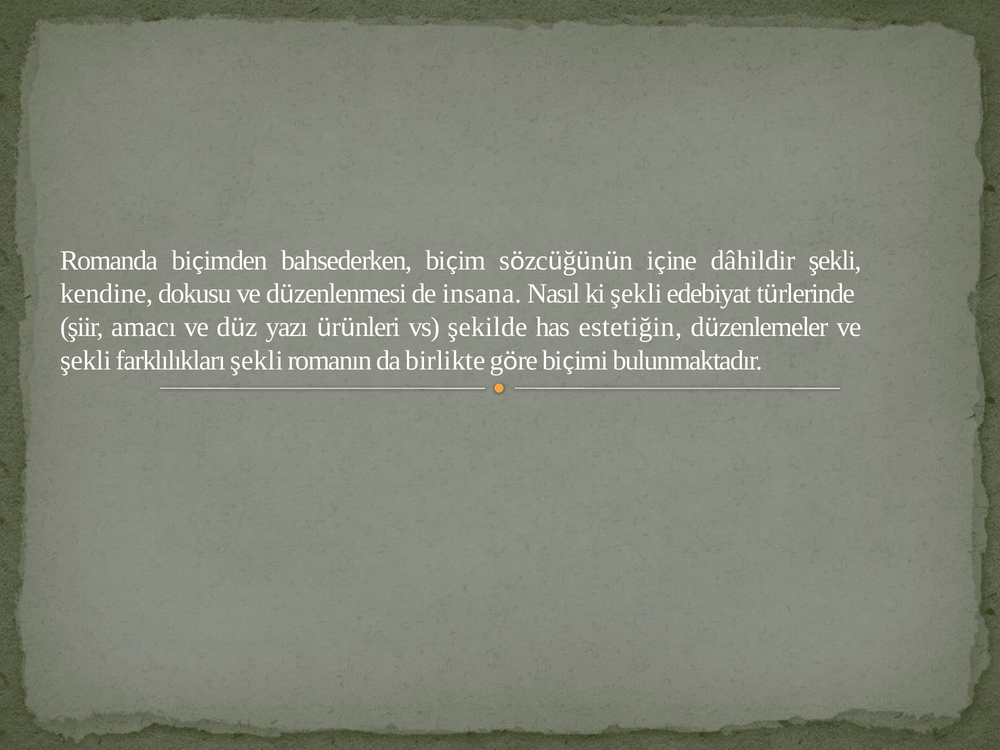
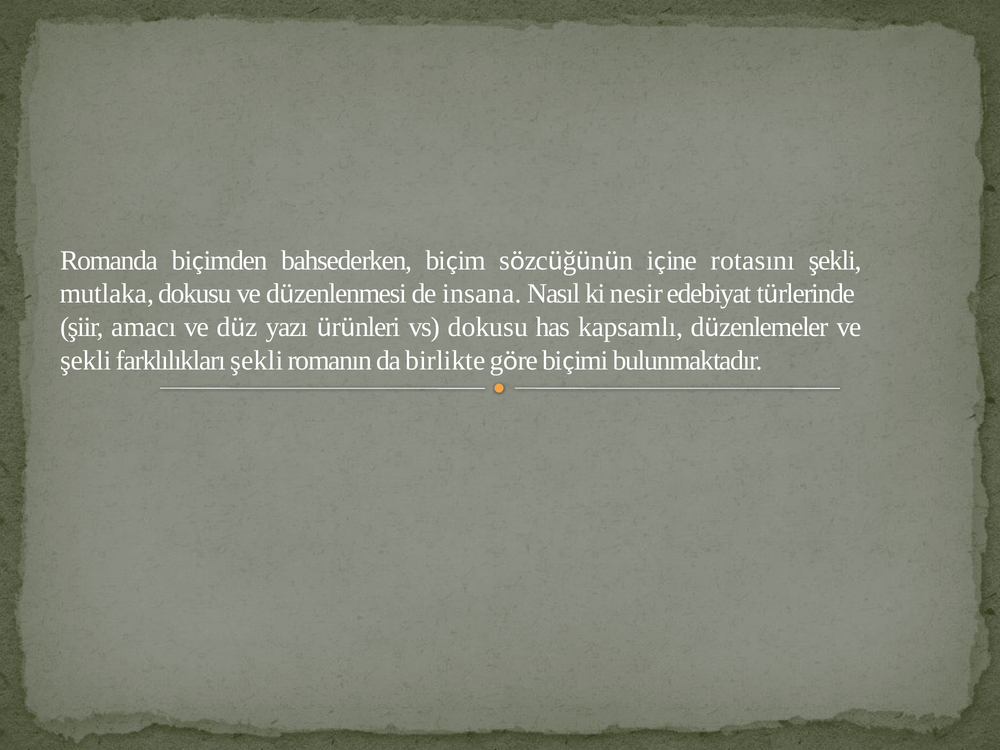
dâhildir: dâhildir -> rotasını
kendine: kendine -> mutlaka
ki şekli: şekli -> nesir
vs şekilde: şekilde -> dokusu
estetiğin: estetiğin -> kapsamlı
